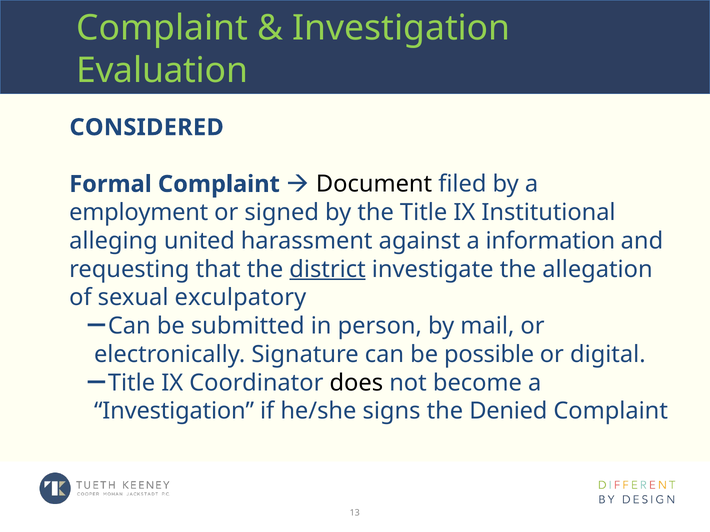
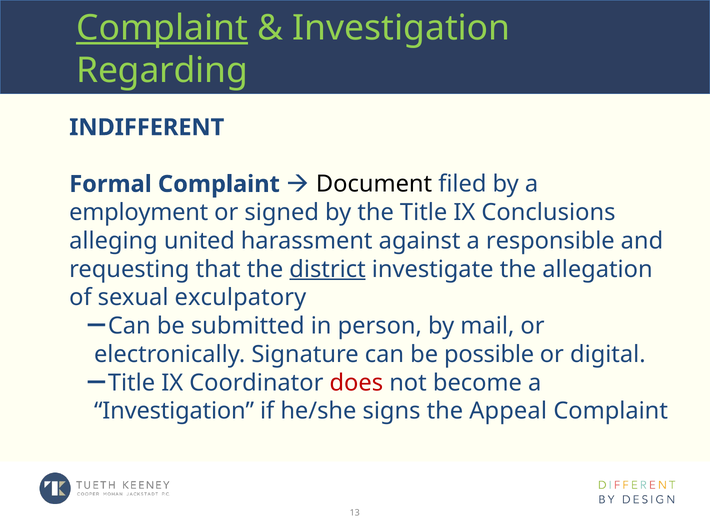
Complaint at (162, 28) underline: none -> present
Evaluation: Evaluation -> Regarding
CONSIDERED: CONSIDERED -> INDIFFERENT
Institutional: Institutional -> Conclusions
information: information -> responsible
does colour: black -> red
Denied: Denied -> Appeal
